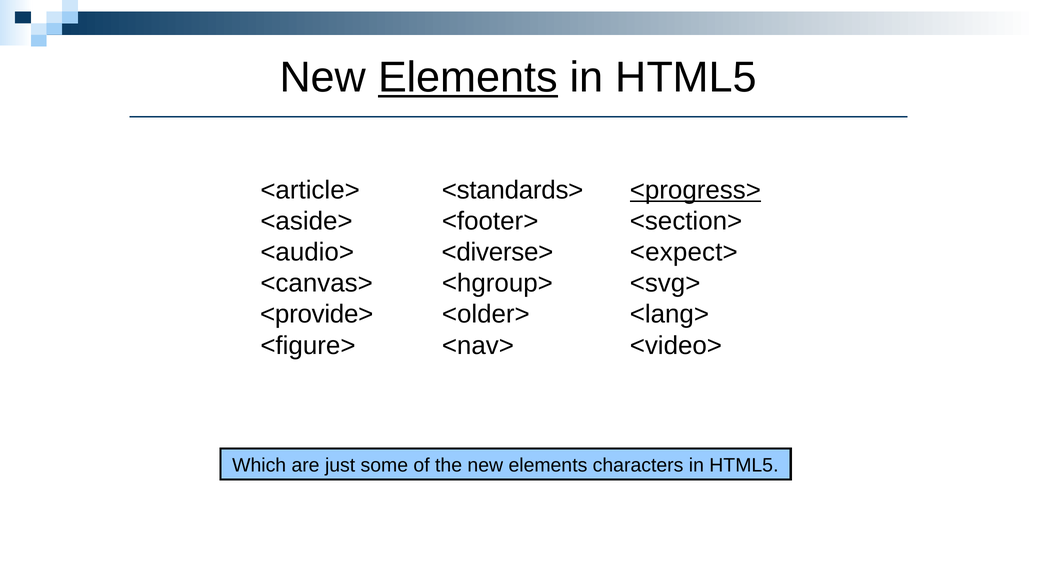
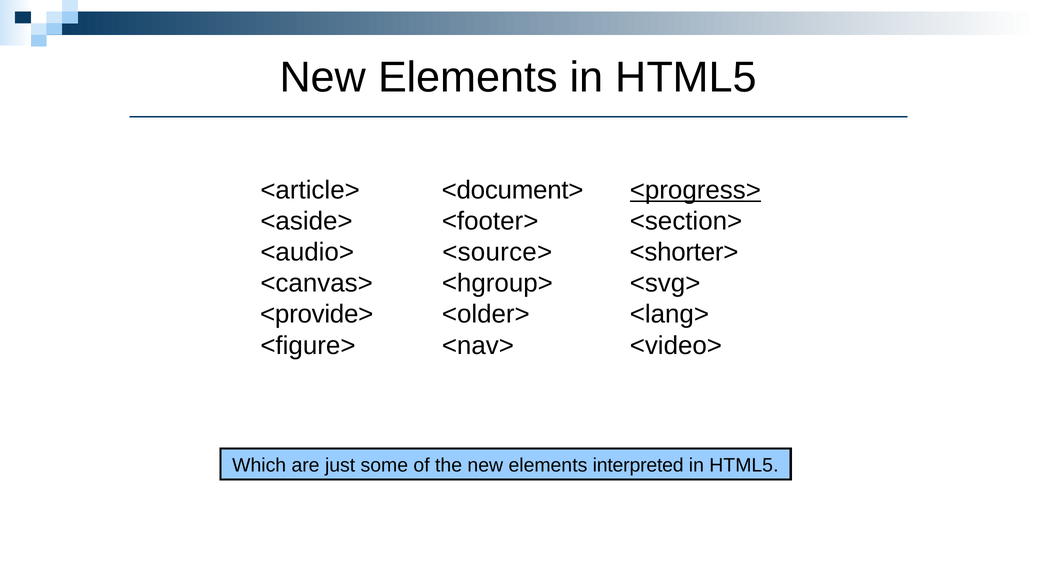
Elements at (468, 78) underline: present -> none
<standards>: <standards> -> <document>
<diverse>: <diverse> -> <source>
<expect>: <expect> -> <shorter>
characters: characters -> interpreted
